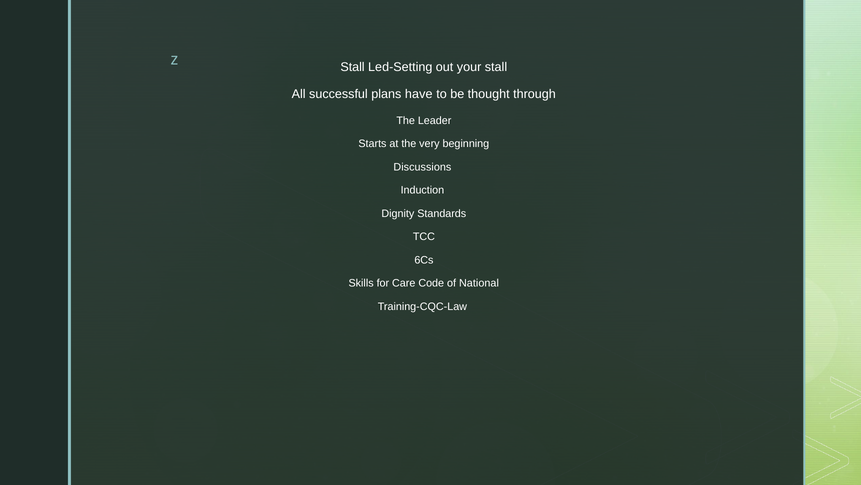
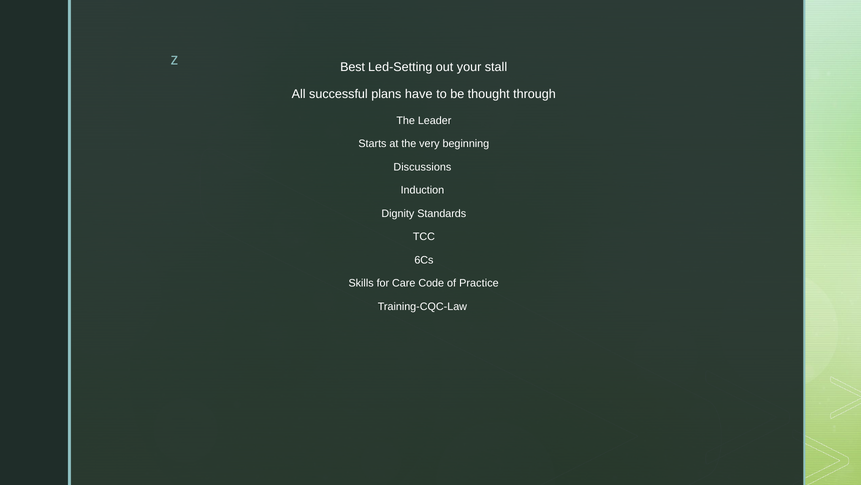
Stall at (353, 67): Stall -> Best
National: National -> Practice
